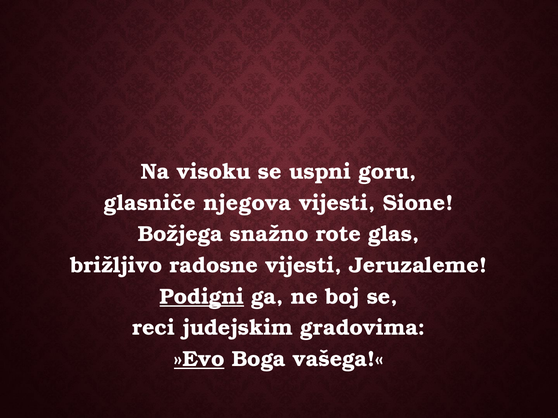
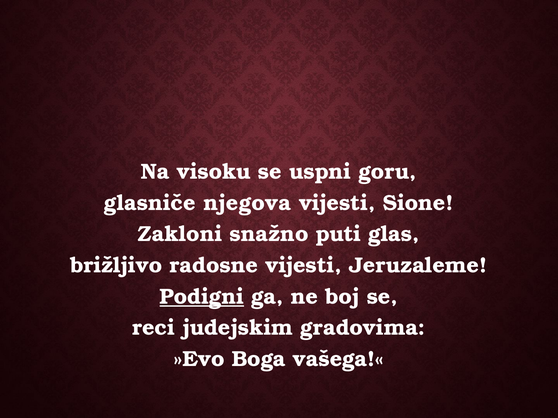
Božjega: Božjega -> Zakloni
rote: rote -> puti
»Evo underline: present -> none
